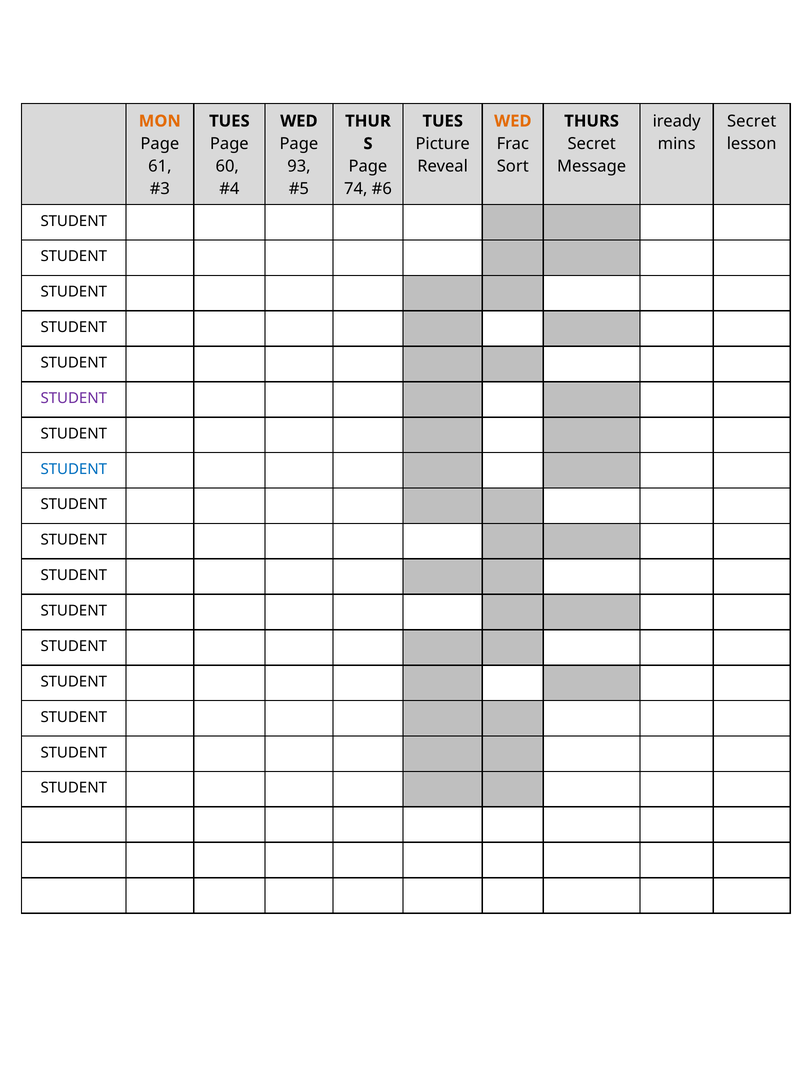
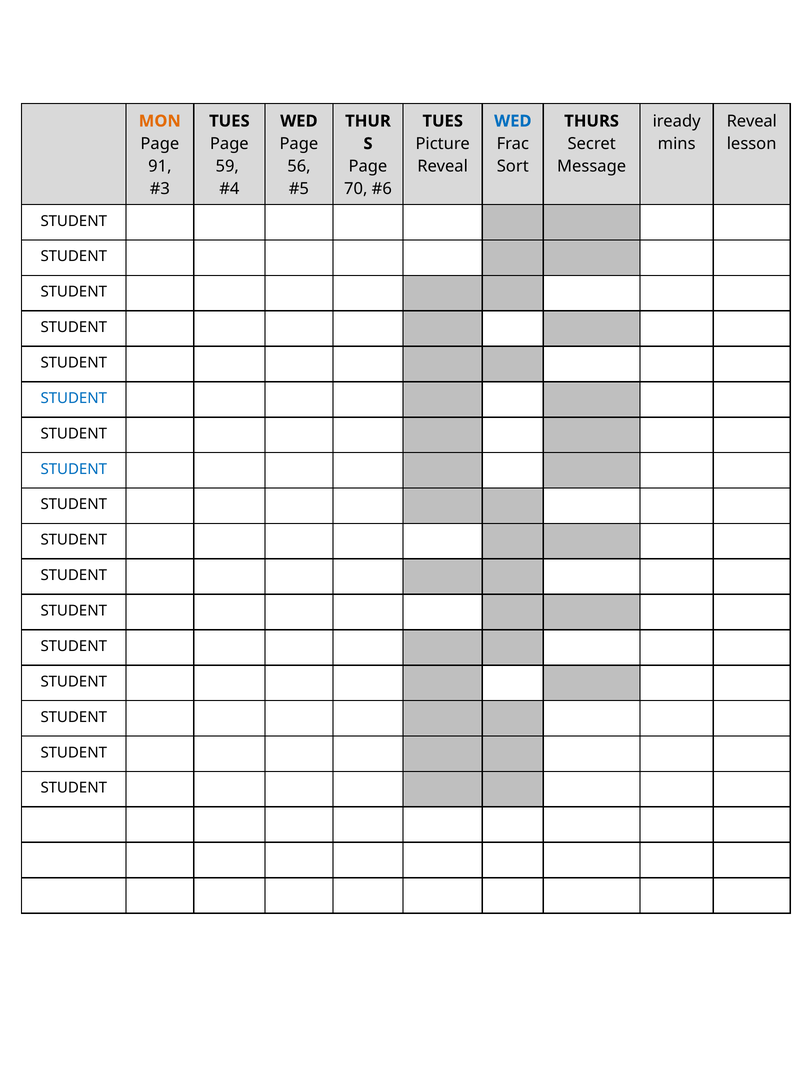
Secret at (752, 121): Secret -> Reveal
WED at (513, 121) colour: orange -> blue
61: 61 -> 91
60: 60 -> 59
93: 93 -> 56
74: 74 -> 70
STUDENT at (74, 398) colour: purple -> blue
